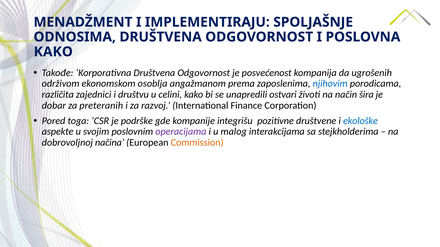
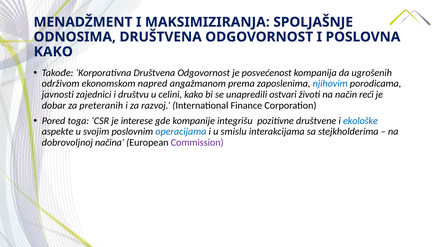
IMPLEMENTIRAJU: IMPLEMENTIRAJU -> MAKSIMIZIRANJA
osoblja: osoblja -> napred
različita: različita -> javnosti
šira: šira -> reći
podrške: podrške -> interese
operacijama colour: purple -> blue
malog: malog -> smislu
Commission colour: orange -> purple
